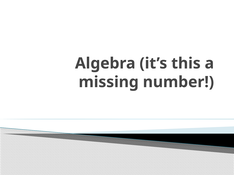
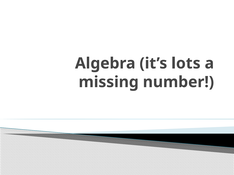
this: this -> lots
